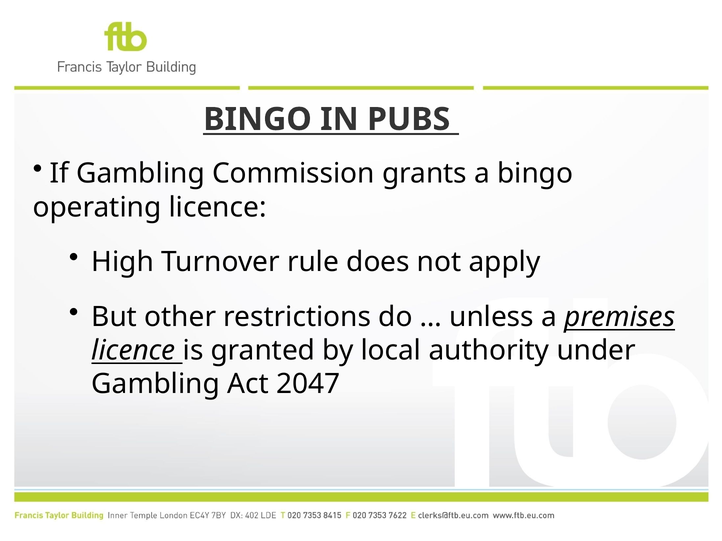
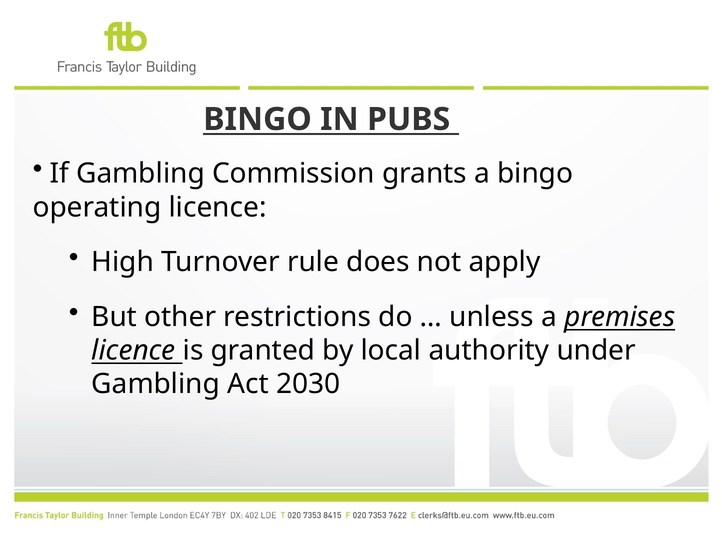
2047: 2047 -> 2030
